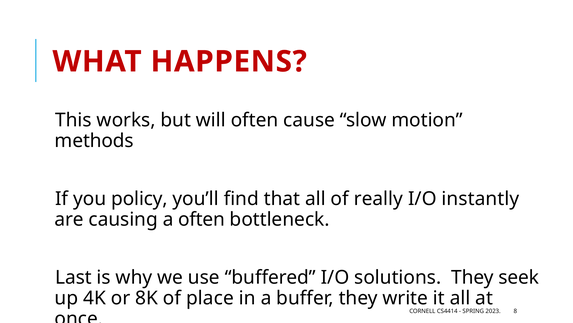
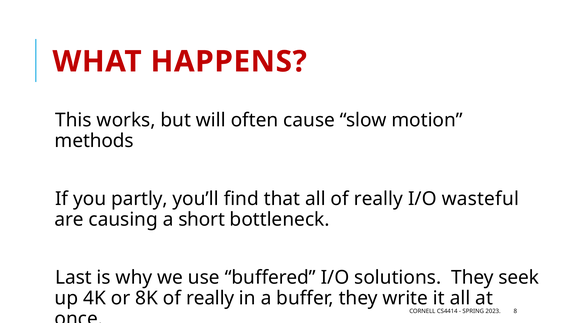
policy: policy -> partly
instantly: instantly -> wasteful
a often: often -> short
8K of place: place -> really
